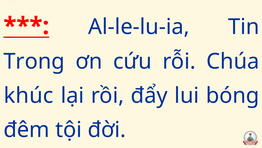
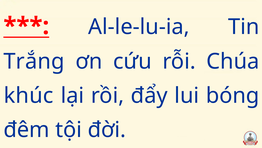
Trong: Trong -> Trắng
